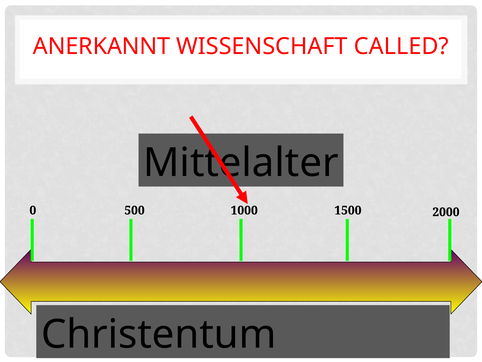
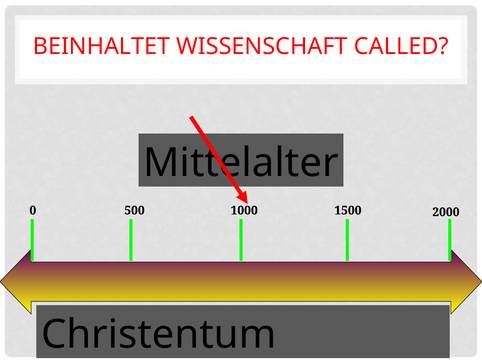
ANERKANNT: ANERKANNT -> BEINHALTET
